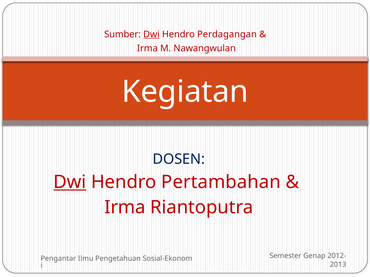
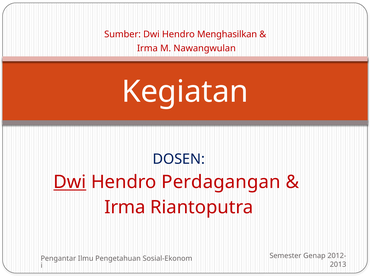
Dwi at (151, 34) underline: present -> none
Perdagangan: Perdagangan -> Menghasilkan
Pertambahan: Pertambahan -> Perdagangan
